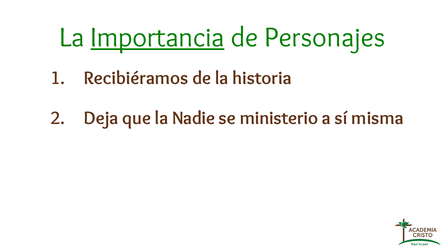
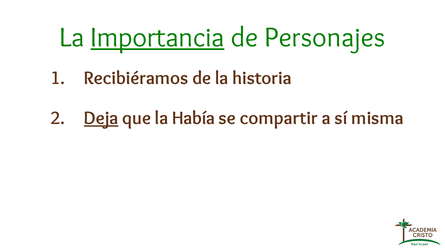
Deja underline: none -> present
Nadie: Nadie -> Había
ministerio: ministerio -> compartir
